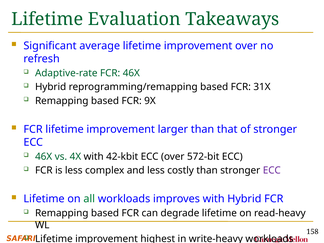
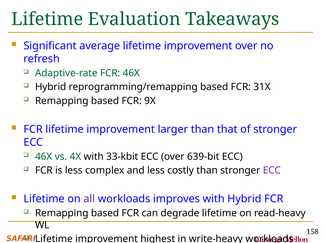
42-kbit: 42-kbit -> 33-kbit
572-bit: 572-bit -> 639-bit
all colour: green -> purple
